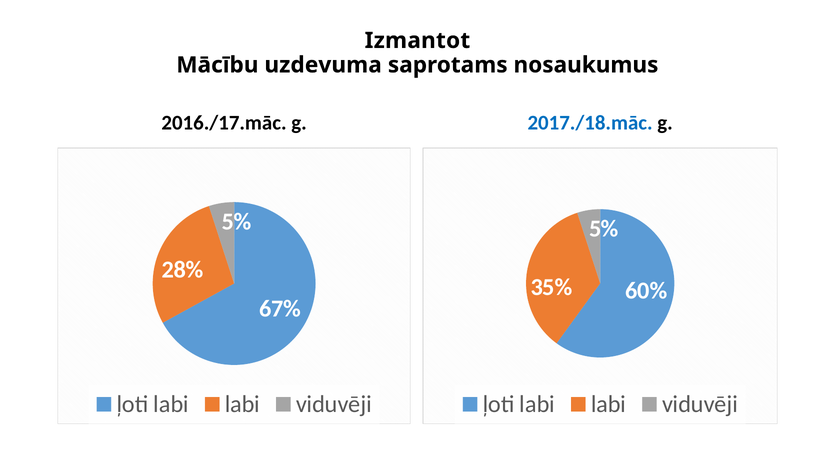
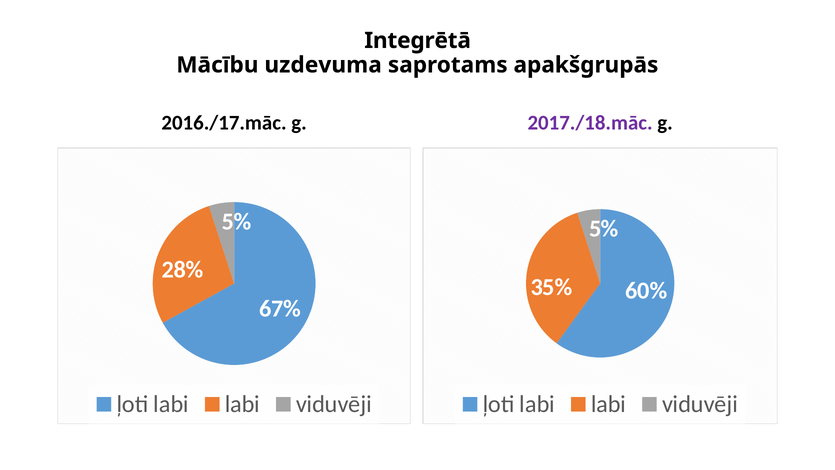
Izmantot: Izmantot -> Integrētā
nosaukumus: nosaukumus -> apakšgrupās
2017./18.māc colour: blue -> purple
